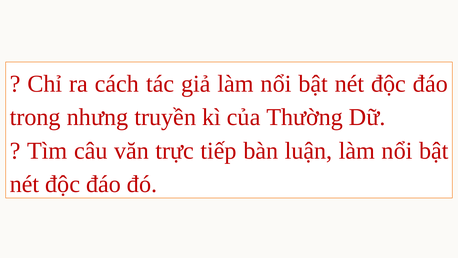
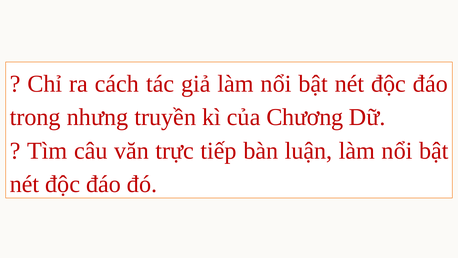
Thường: Thường -> Chương
